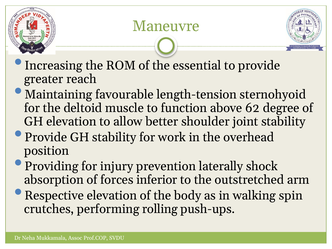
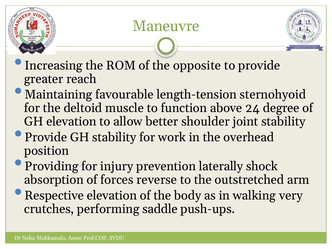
essential: essential -> opposite
62: 62 -> 24
inferior: inferior -> reverse
spin: spin -> very
rolling: rolling -> saddle
